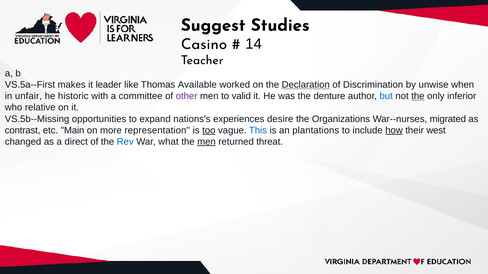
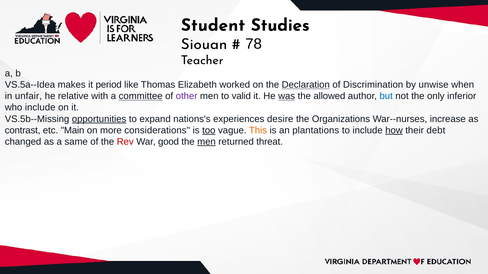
Suggest: Suggest -> Student
Casino: Casino -> Siouan
14: 14 -> 78
VS.5a--First: VS.5a--First -> VS.5a--Idea
leader: leader -> period
Available: Available -> Elizabeth
historic: historic -> relative
committee underline: none -> present
was underline: none -> present
denture: denture -> allowed
the at (418, 96) underline: present -> none
who relative: relative -> include
opportunities underline: none -> present
migrated: migrated -> increase
representation: representation -> considerations
This colour: blue -> orange
west: west -> debt
direct: direct -> same
Rev colour: blue -> red
what: what -> good
